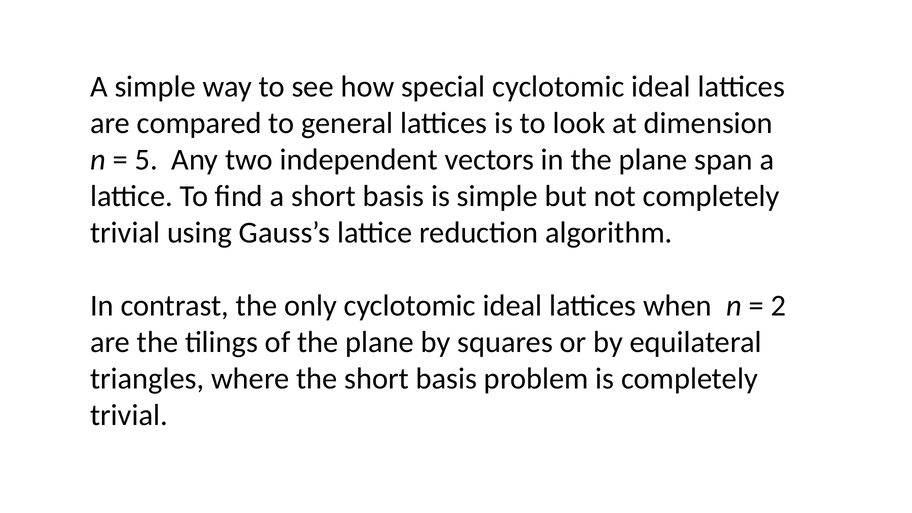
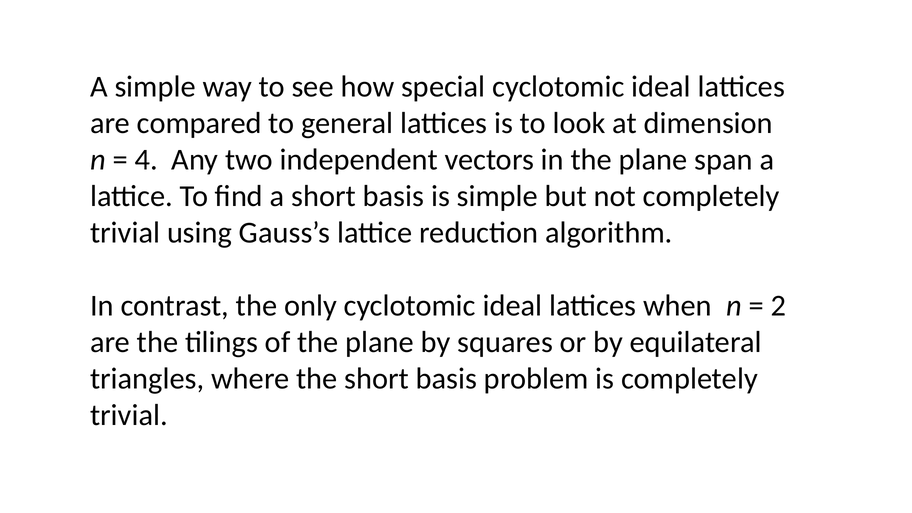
5: 5 -> 4
